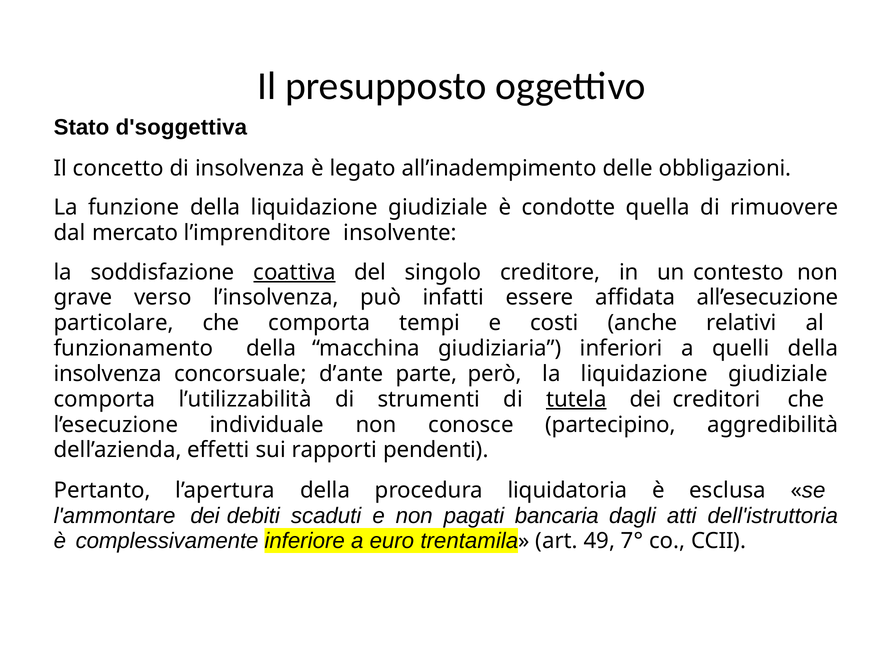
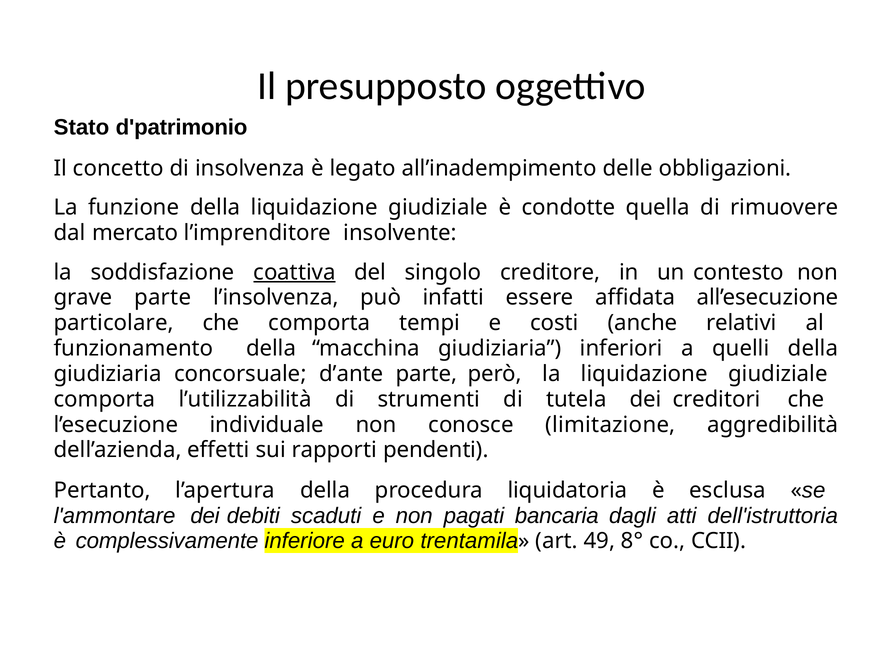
d'soggettiva: d'soggettiva -> d'patrimonio
grave verso: verso -> parte
insolvenza at (108, 373): insolvenza -> giudiziaria
tutela underline: present -> none
partecipino: partecipino -> limitazione
7°: 7° -> 8°
